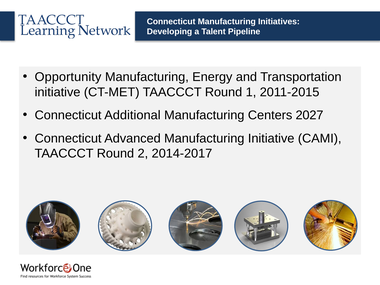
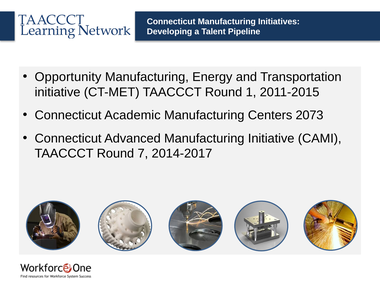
Additional: Additional -> Academic
2027: 2027 -> 2073
2: 2 -> 7
